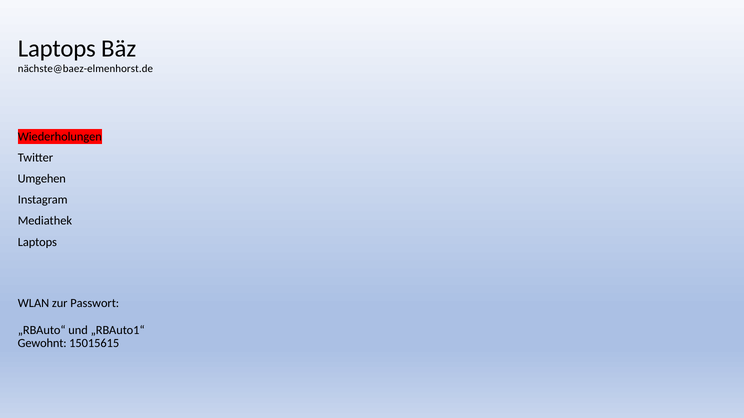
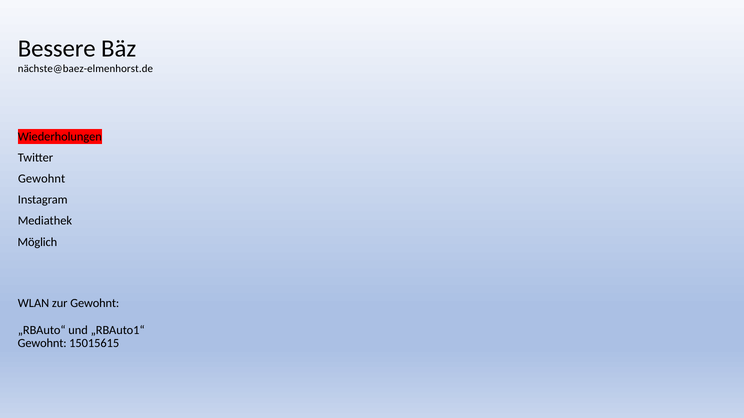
Laptops at (57, 49): Laptops -> Bessere
Umgehen at (42, 179): Umgehen -> Gewohnt
Laptops at (37, 242): Laptops -> Möglich
zur Passwort: Passwort -> Gewohnt
